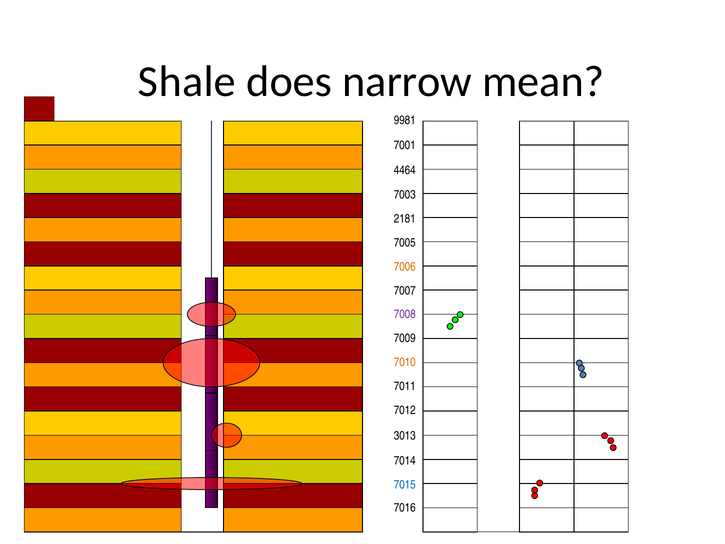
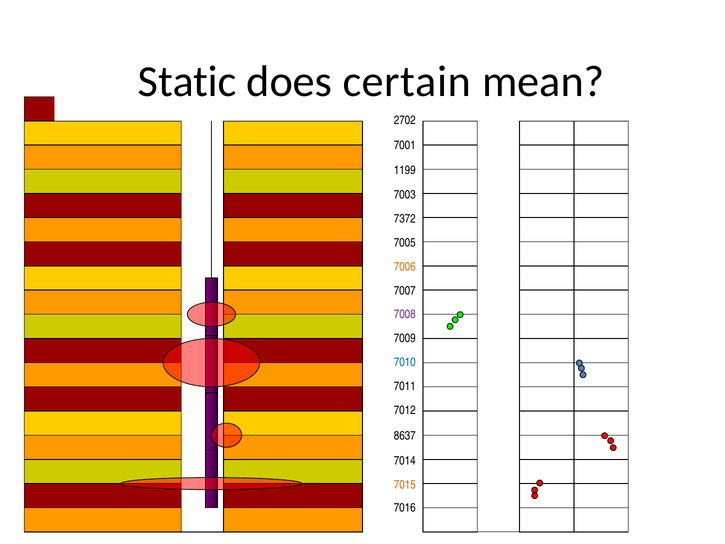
Shale: Shale -> Static
narrow: narrow -> certain
9981: 9981 -> 2702
4464: 4464 -> 1199
2181: 2181 -> 7372
7010 colour: orange -> blue
3013: 3013 -> 8637
7015 colour: blue -> orange
